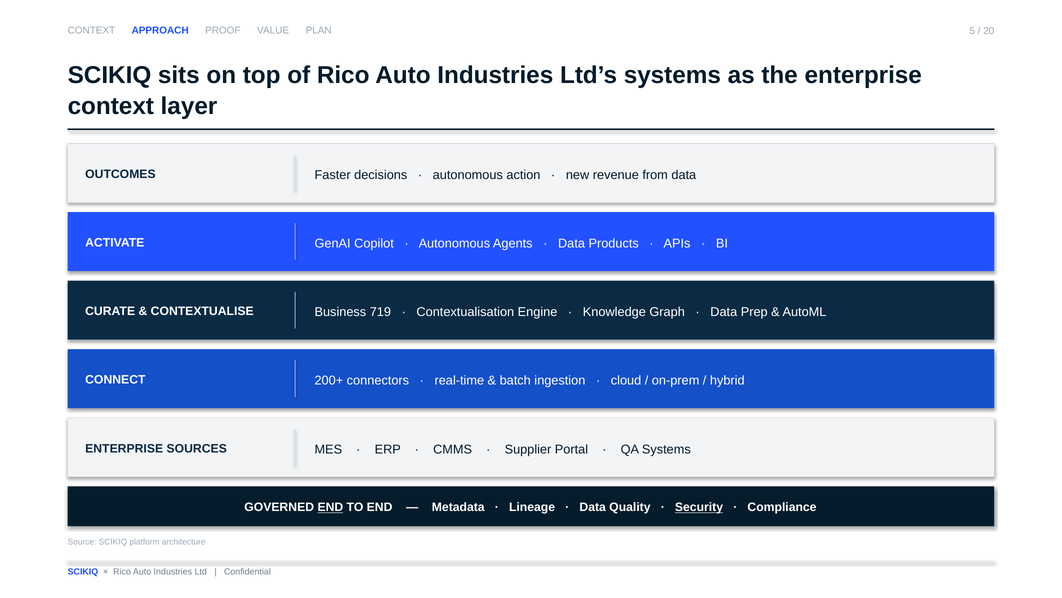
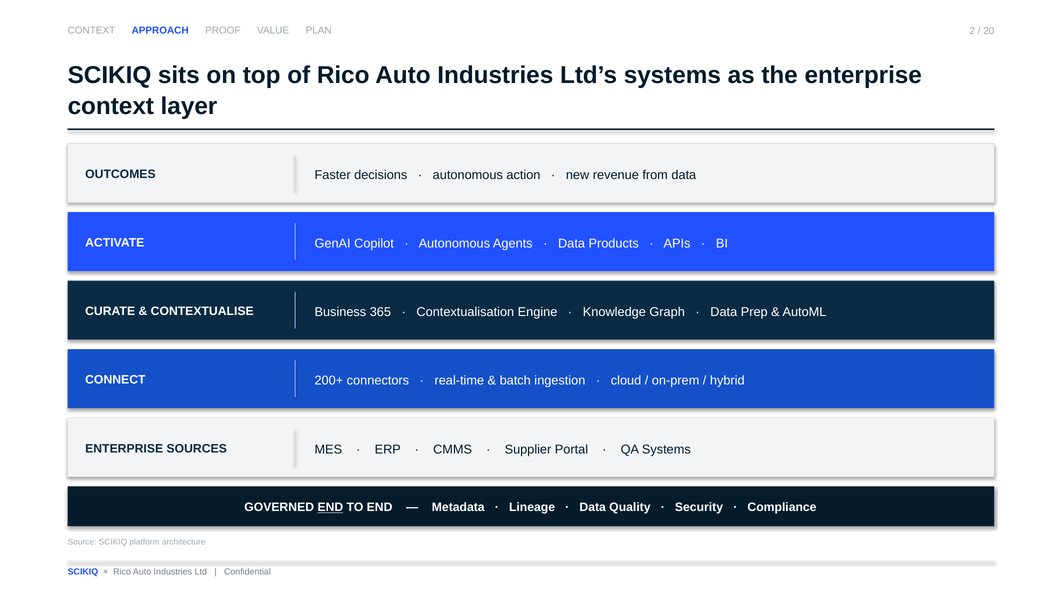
5: 5 -> 2
719: 719 -> 365
Security underline: present -> none
